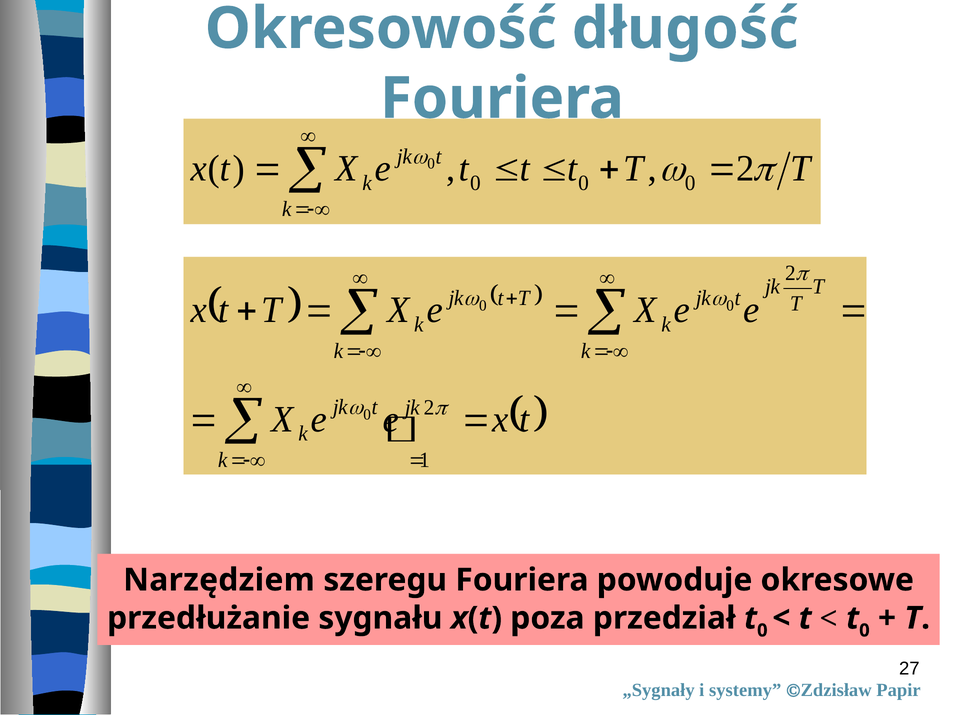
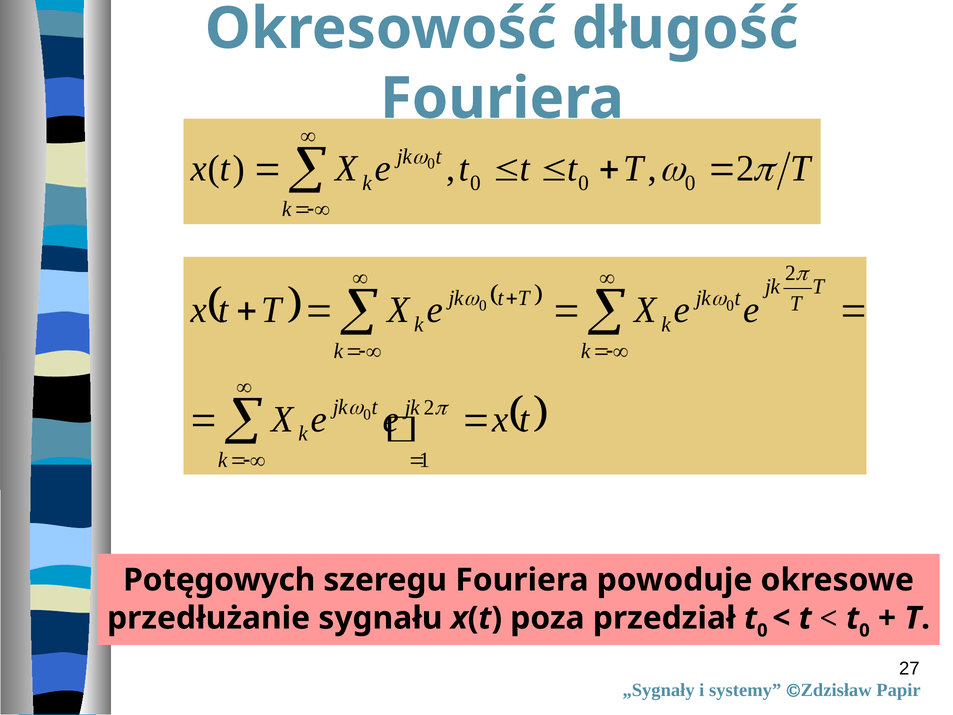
Narzędziem: Narzędziem -> Potęgowych
